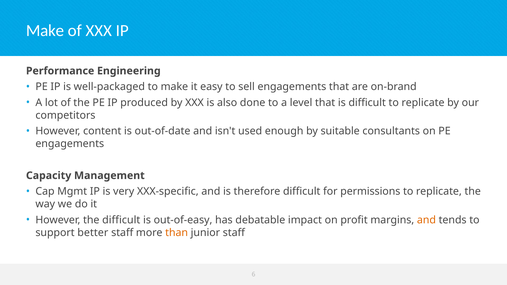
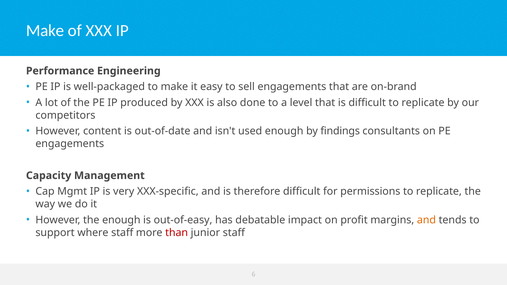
suitable: suitable -> findings
the difficult: difficult -> enough
better: better -> where
than colour: orange -> red
